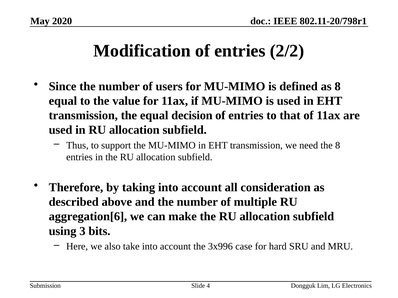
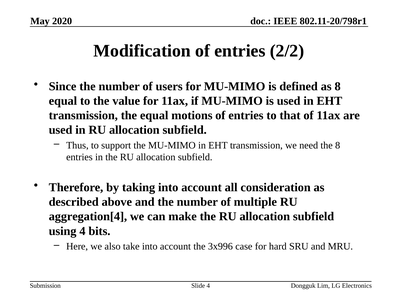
decision: decision -> motions
aggregation[6: aggregation[6 -> aggregation[4
using 3: 3 -> 4
